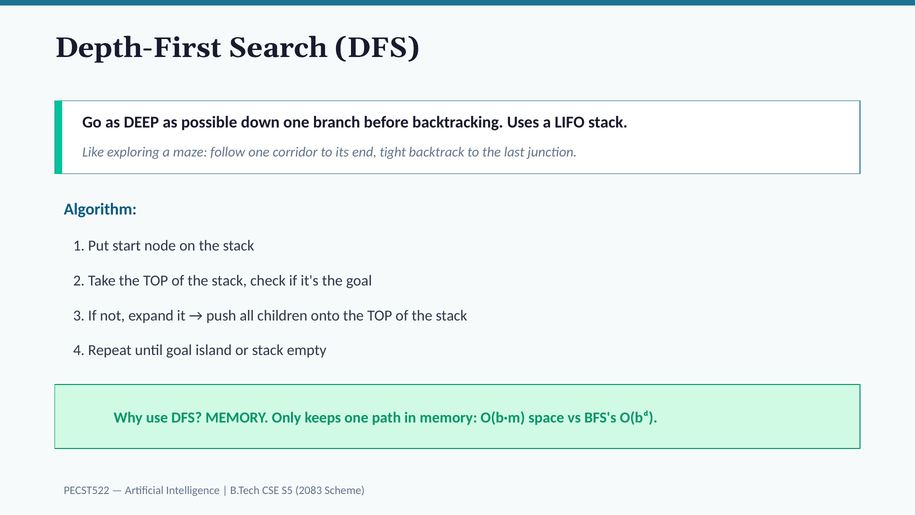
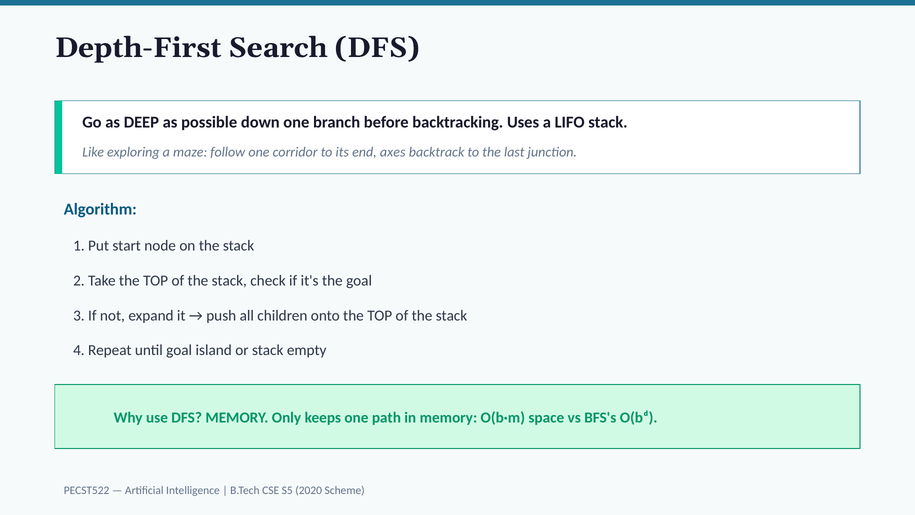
tight: tight -> axes
2083: 2083 -> 2020
